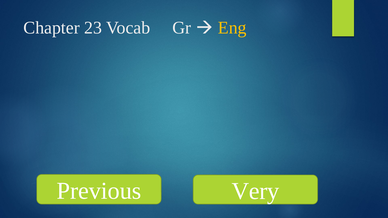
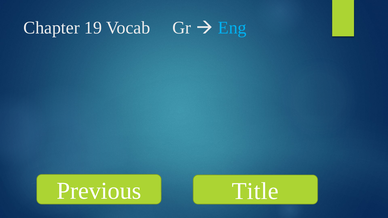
23: 23 -> 19
Eng colour: yellow -> light blue
Very: Very -> Title
